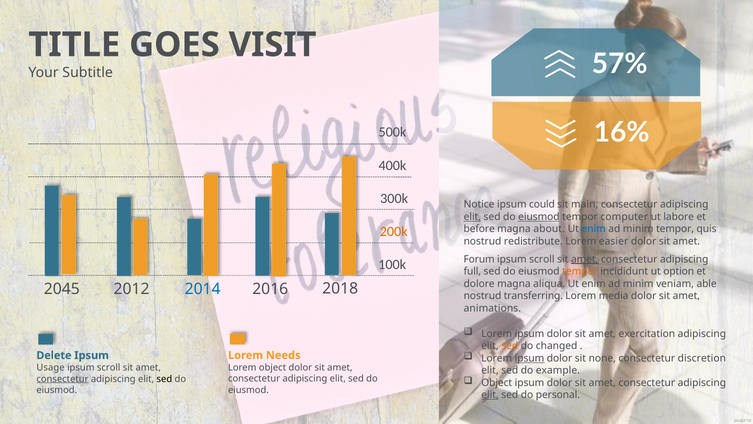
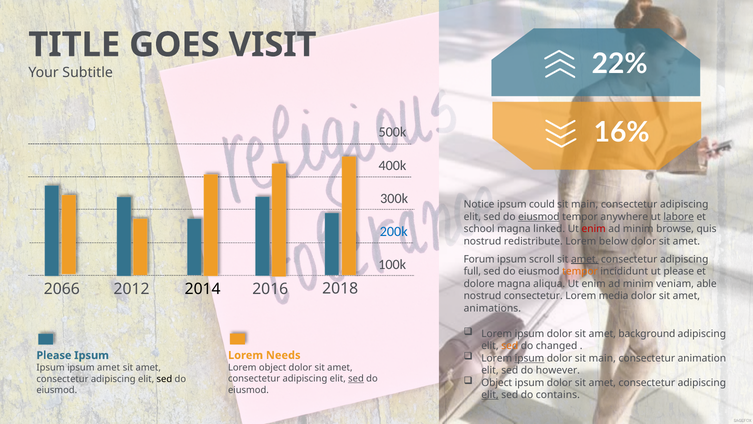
57%: 57% -> 22%
elit at (472, 216) underline: present -> none
computer: computer -> anywhere
labore underline: none -> present
200k colour: orange -> blue
before: before -> school
about: about -> linked
enim at (594, 229) colour: blue -> red
minim tempor: tempor -> browse
easier: easier -> below
ut option: option -> please
2045: 2045 -> 2066
2014 colour: blue -> black
nostrud transferring: transferring -> consectetur
exercitation: exercitation -> background
dolor sit none: none -> main
discretion: discretion -> animation
Delete at (54, 355): Delete -> Please
Usage at (51, 367): Usage -> Ipsum
scroll at (109, 367): scroll -> amet
example: example -> however
sed at (356, 378) underline: none -> present
consectetur at (62, 378) underline: present -> none
personal: personal -> contains
